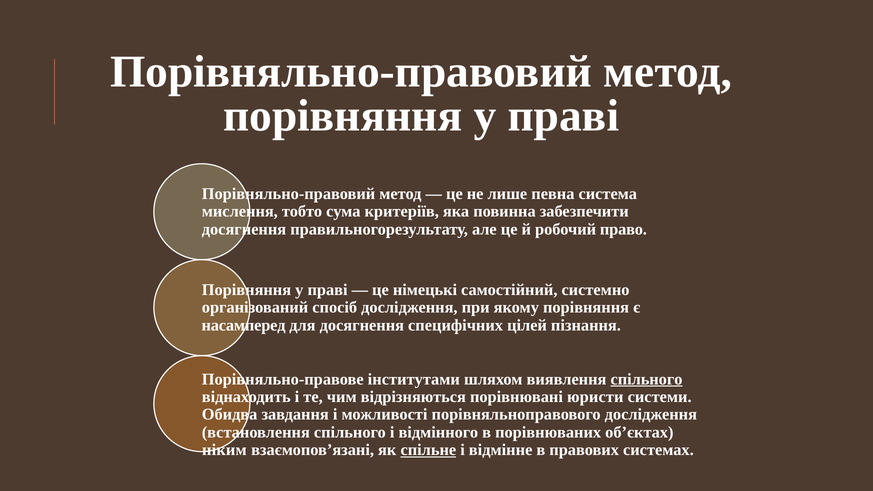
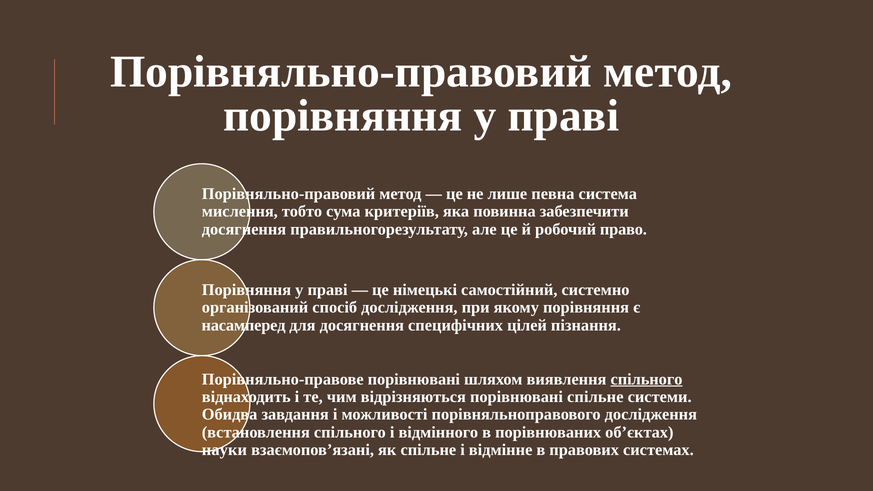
Порівняльно-правове інститутами: інститутами -> порівнювані
порівнювані юристи: юристи -> спільне
ніким: ніким -> науки
спільне at (428, 450) underline: present -> none
